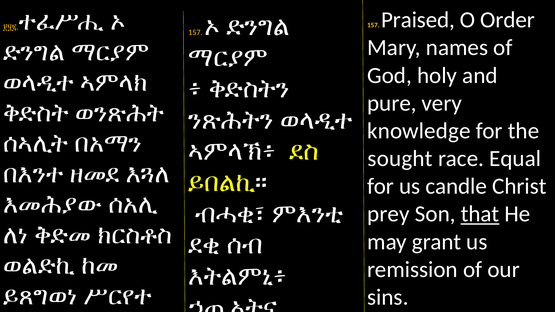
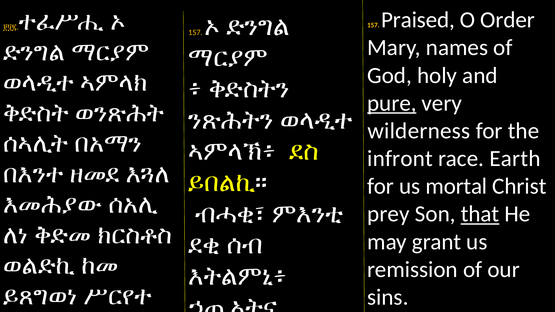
pure underline: none -> present
knowledge: knowledge -> wilderness
sought: sought -> infront
Equal: Equal -> Earth
candle: candle -> mortal
